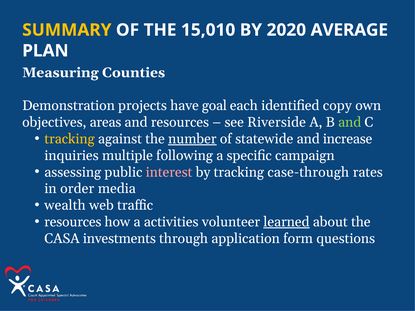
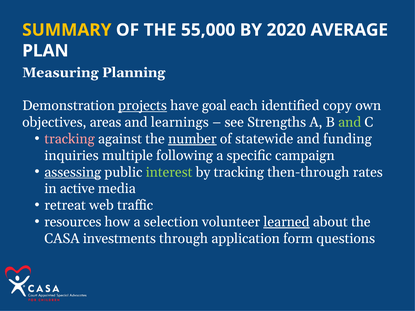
15,010: 15,010 -> 55,000
Counties: Counties -> Planning
projects underline: none -> present
and resources: resources -> learnings
Riverside: Riverside -> Strengths
tracking at (70, 139) colour: yellow -> pink
increase: increase -> funding
assessing underline: none -> present
interest colour: pink -> light green
case-through: case-through -> then-through
order: order -> active
wealth: wealth -> retreat
activities: activities -> selection
